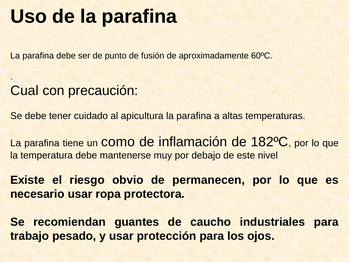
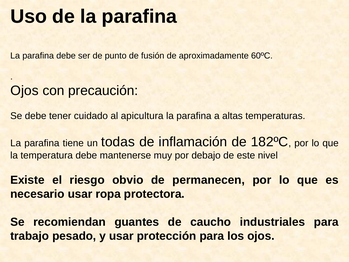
Cual at (25, 90): Cual -> Ojos
como: como -> todas
